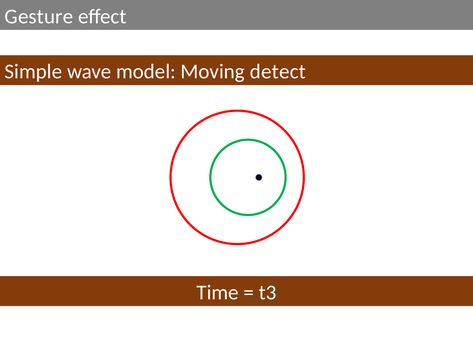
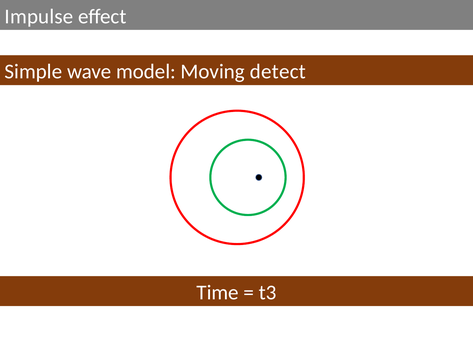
Gesture: Gesture -> Impulse
